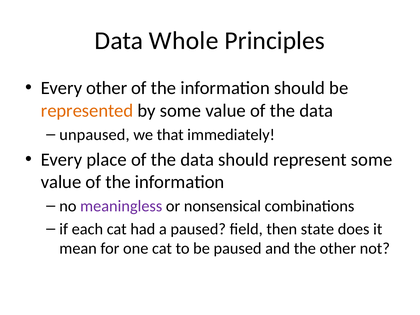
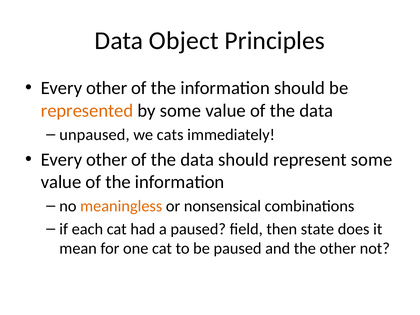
Whole: Whole -> Object
that: that -> cats
place at (107, 160): place -> other
meaningless colour: purple -> orange
